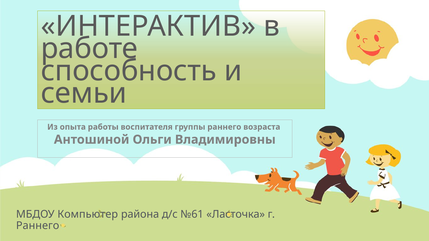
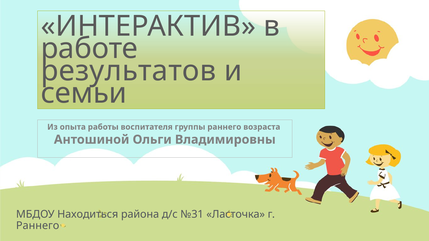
способность: способность -> результатов
Компьютер: Компьютер -> Находиться
№61: №61 -> №31
